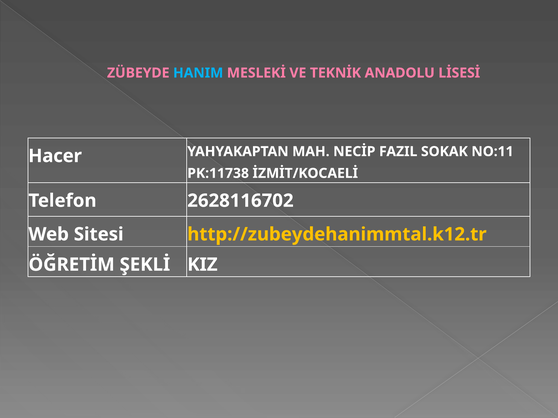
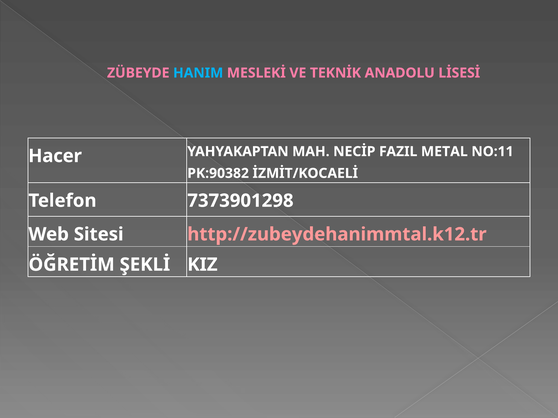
SOKAK: SOKAK -> METAL
PK:11738: PK:11738 -> PK:90382
2628116702: 2628116702 -> 7373901298
http://zubeydehanimmtal.k12.tr colour: yellow -> pink
